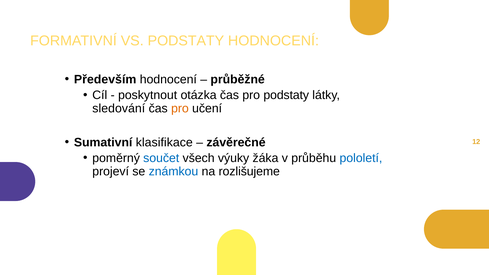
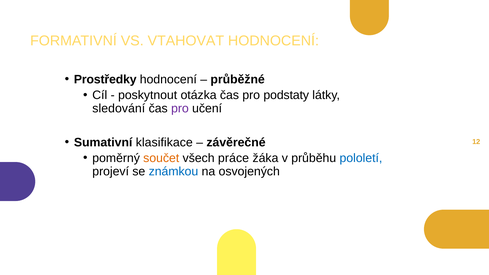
VS PODSTATY: PODSTATY -> VTAHOVAT
Především: Především -> Prostředky
pro at (180, 108) colour: orange -> purple
součet colour: blue -> orange
výuky: výuky -> práce
rozlišujeme: rozlišujeme -> osvojených
